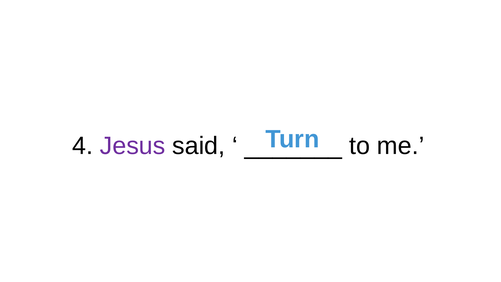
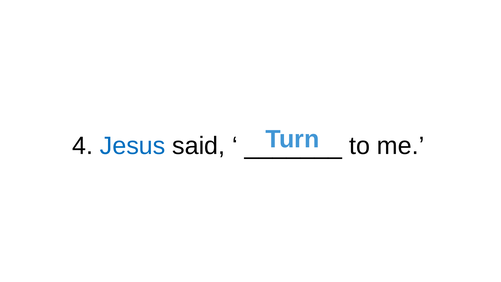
Jesus colour: purple -> blue
